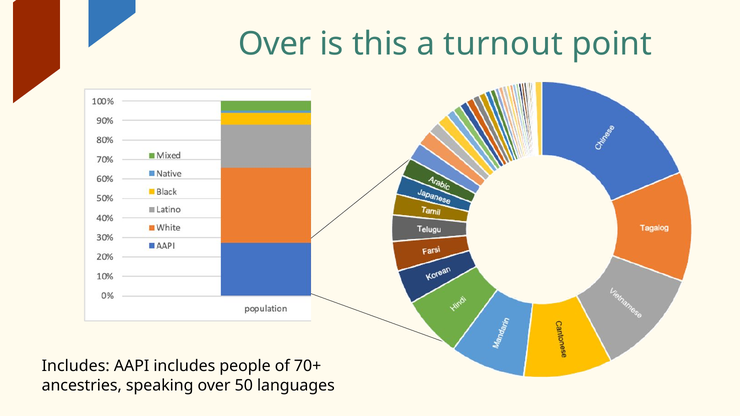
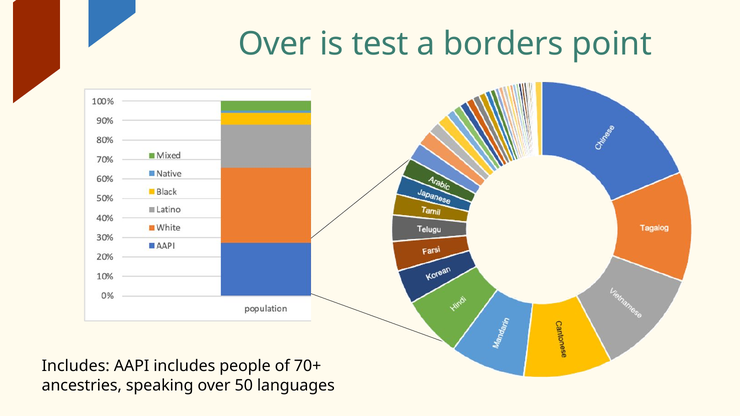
this: this -> test
turnout: turnout -> borders
